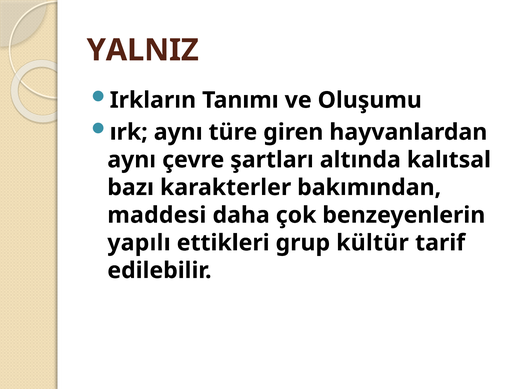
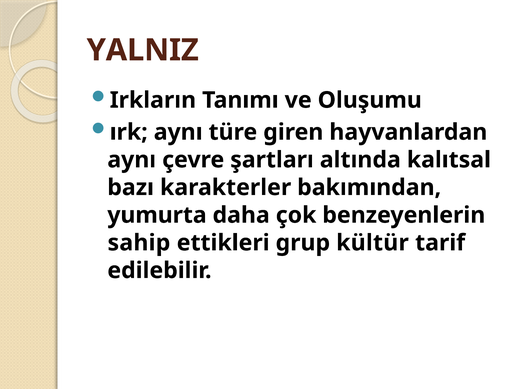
maddesi: maddesi -> yumurta
yapılı: yapılı -> sahip
